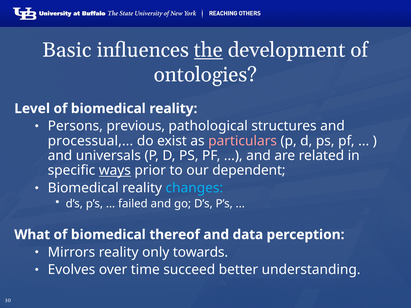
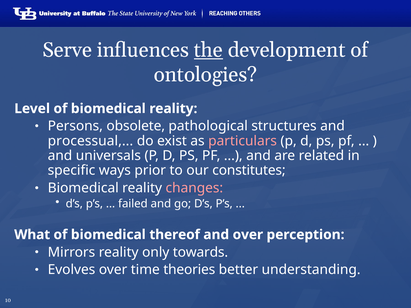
Basic: Basic -> Serve
previous: previous -> obsolete
ways underline: present -> none
dependent: dependent -> constitutes
changes colour: light blue -> pink
and data: data -> over
succeed: succeed -> theories
